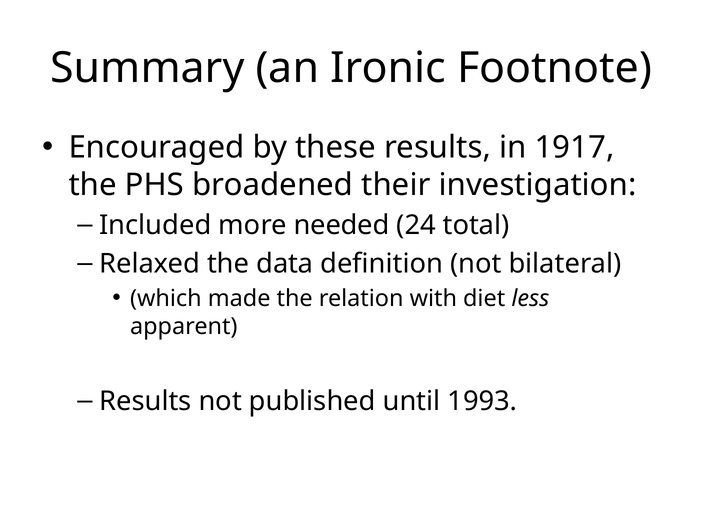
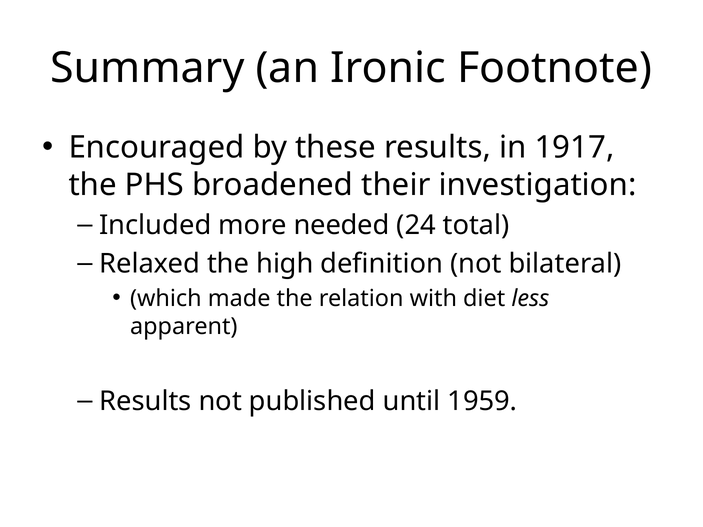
data: data -> high
1993: 1993 -> 1959
